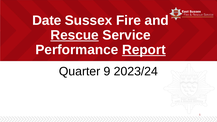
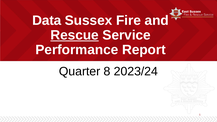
Date: Date -> Data
Report underline: present -> none
9: 9 -> 8
